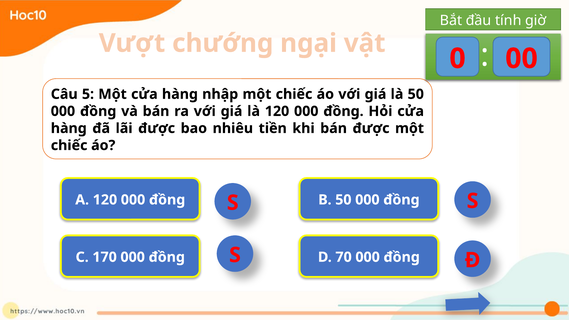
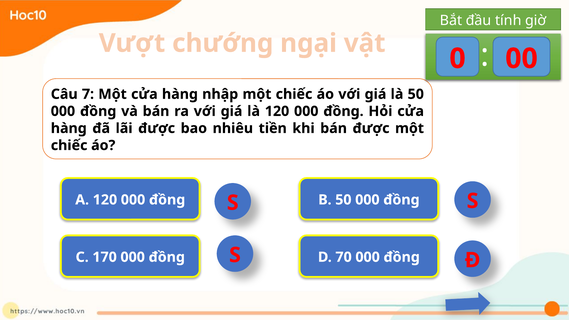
5: 5 -> 7
